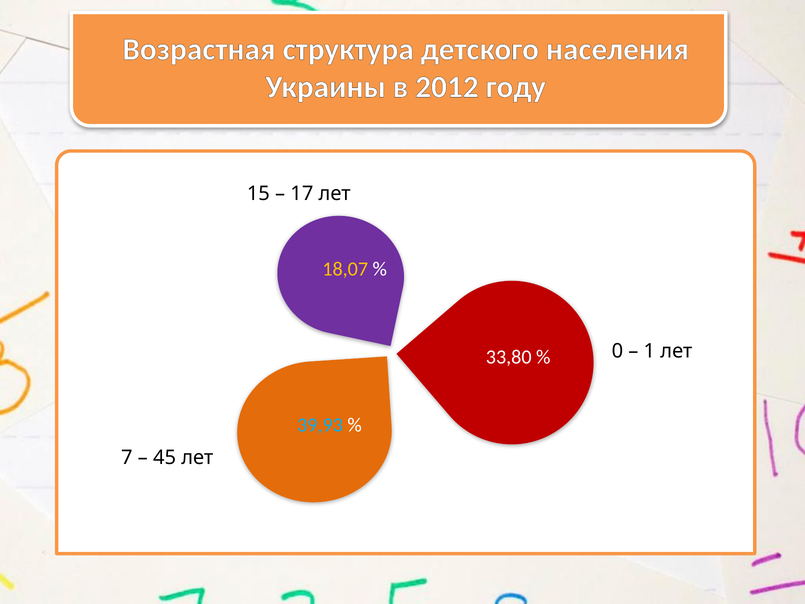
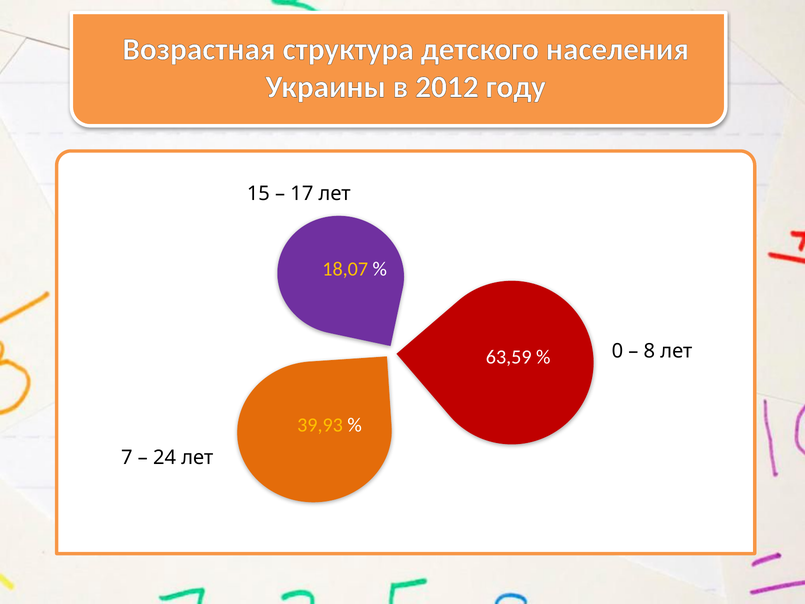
1: 1 -> 8
33,80: 33,80 -> 63,59
39,93 colour: light blue -> yellow
45: 45 -> 24
